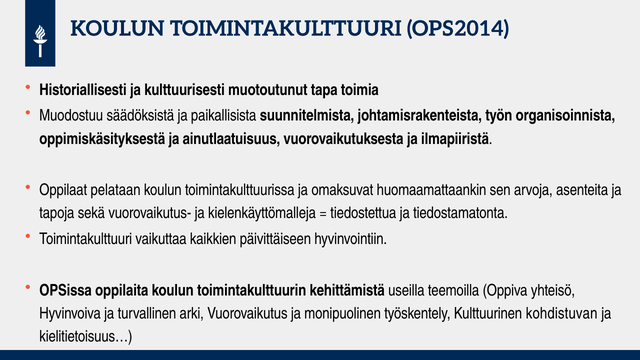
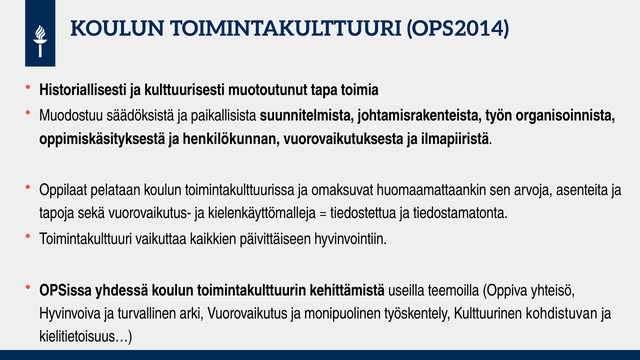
ainutlaatuisuus: ainutlaatuisuus -> henkilökunnan
oppilaita: oppilaita -> yhdessä
